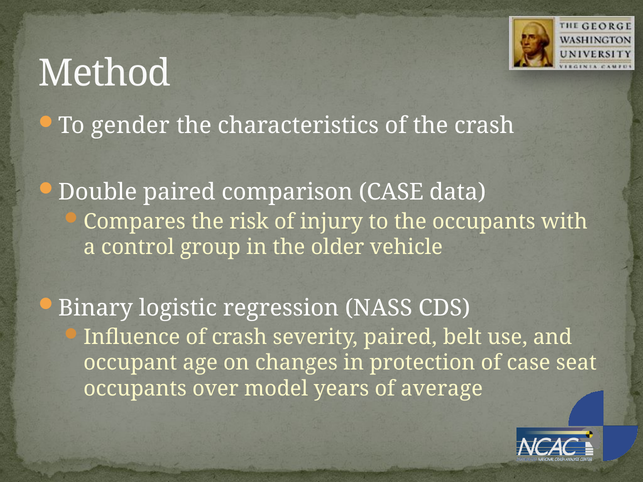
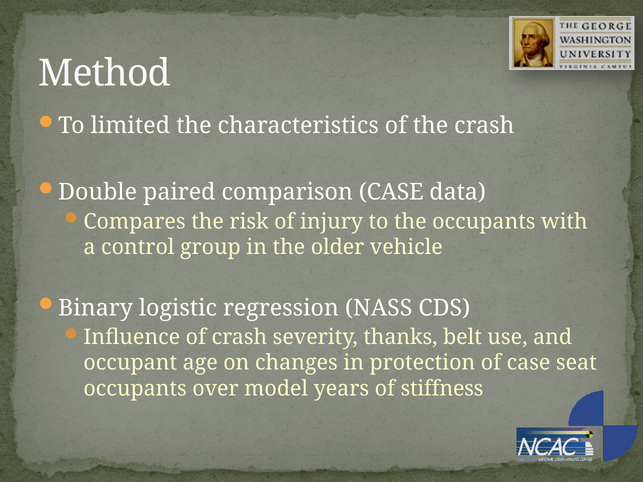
gender: gender -> limited
severity paired: paired -> thanks
average: average -> stiffness
